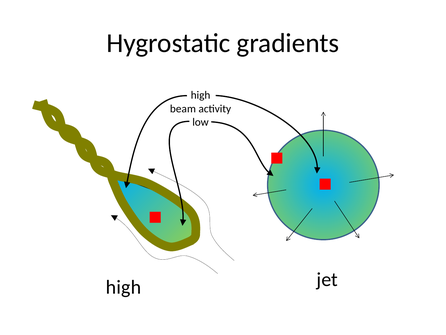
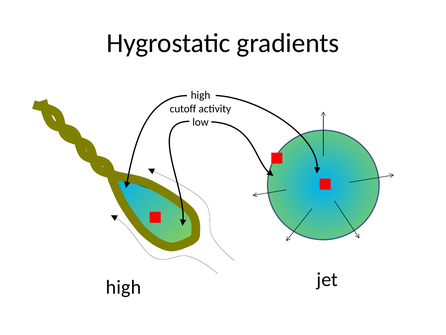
beam: beam -> cutoff
